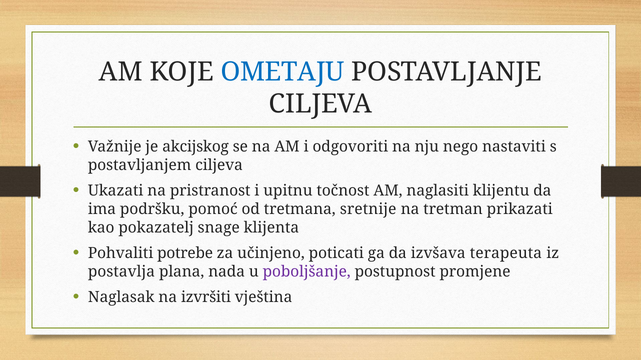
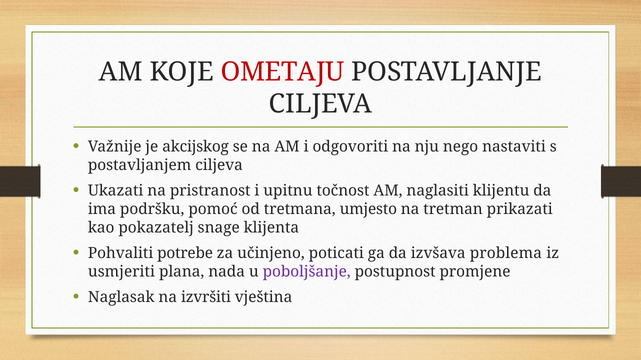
OMETAJU colour: blue -> red
sretnije: sretnije -> umjesto
terapeuta: terapeuta -> problema
postavlja: postavlja -> usmjeriti
